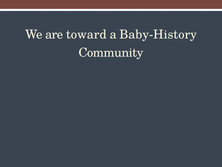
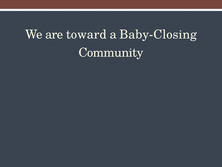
Baby-History: Baby-History -> Baby-Closing
